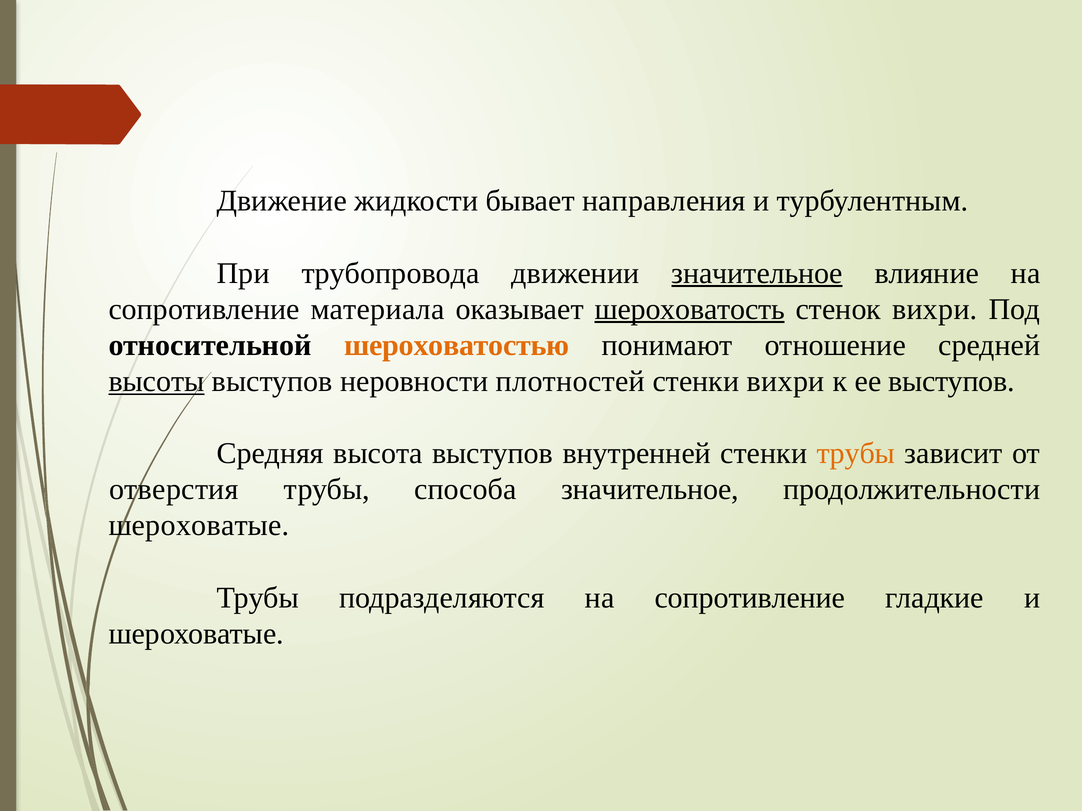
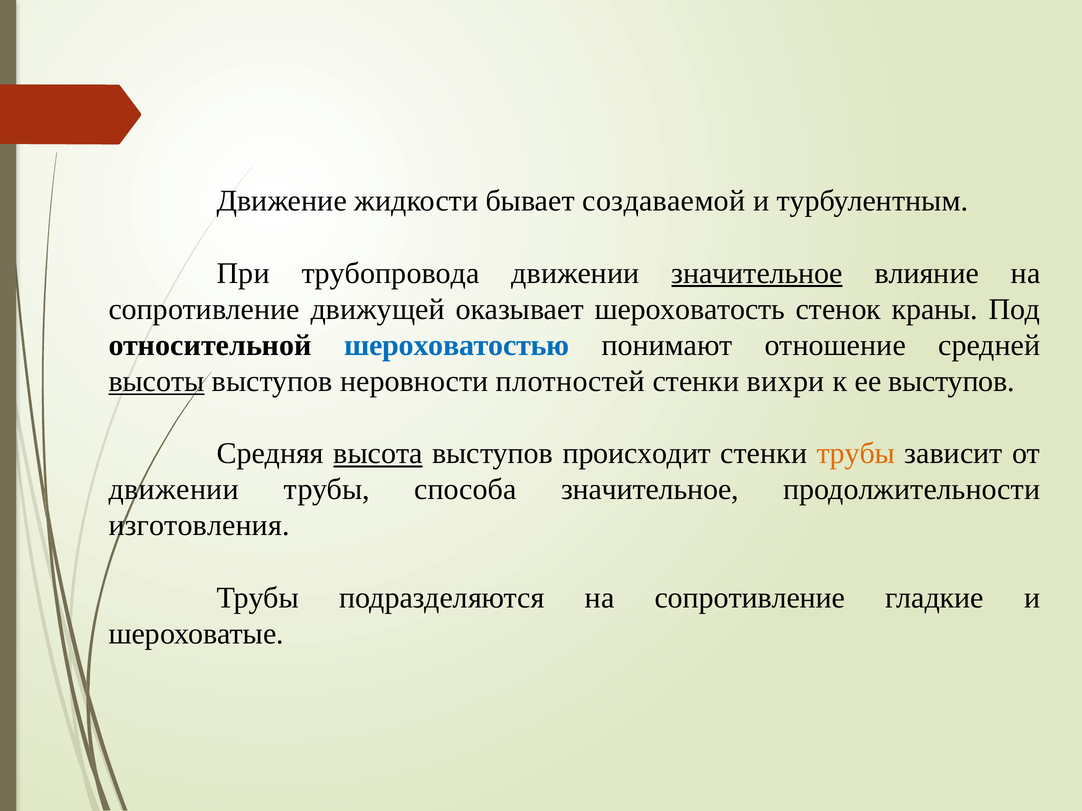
направления: направления -> создаваемой
материала: материала -> движущей
шероховатость underline: present -> none
стенок вихри: вихри -> краны
шероховатостью colour: orange -> blue
высота underline: none -> present
внутренней: внутренней -> происходит
отверстия at (174, 490): отверстия -> движении
шероховатые at (199, 526): шероховатые -> изготовления
